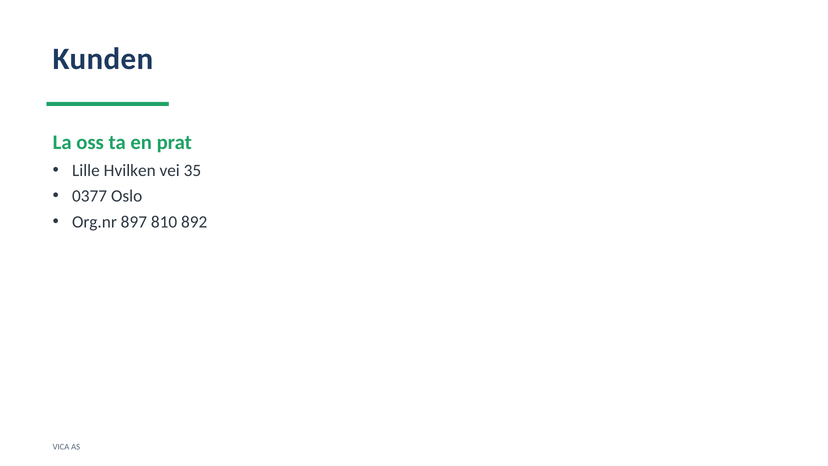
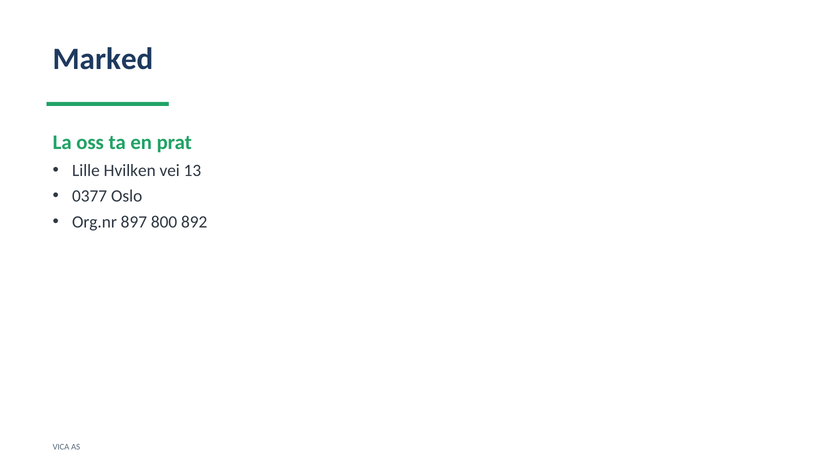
Kunden: Kunden -> Marked
35: 35 -> 13
810: 810 -> 800
